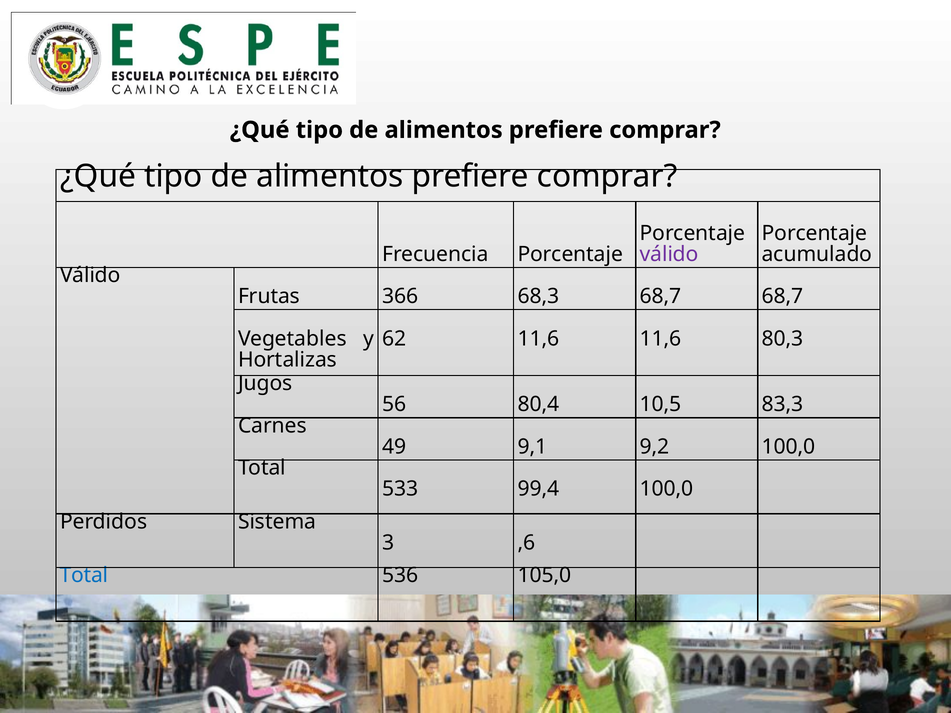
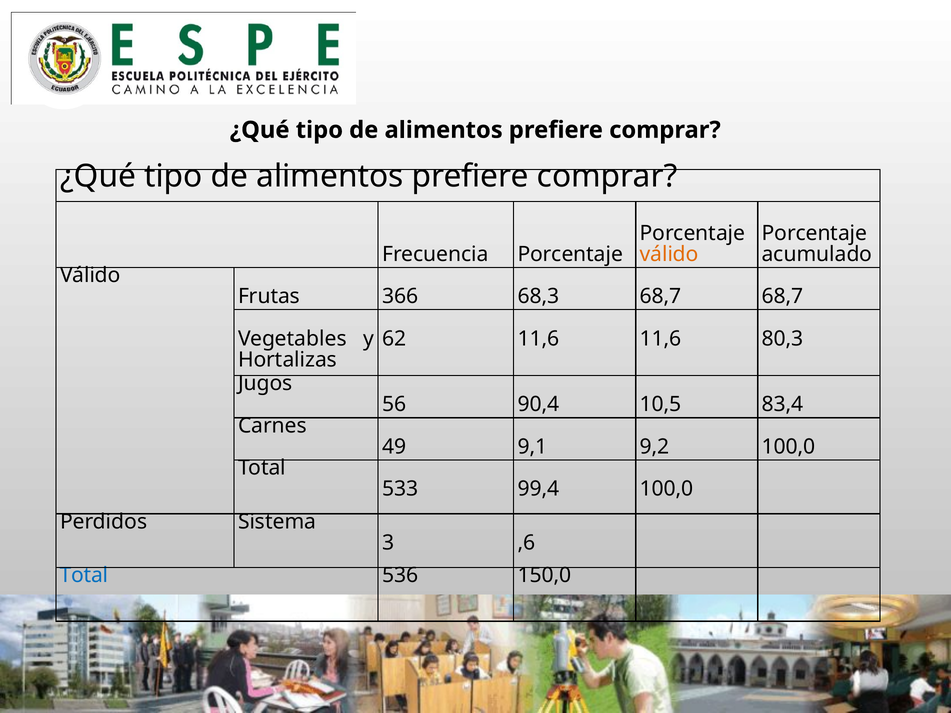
válido at (669, 254) colour: purple -> orange
80,4: 80,4 -> 90,4
83,3: 83,3 -> 83,4
105,0: 105,0 -> 150,0
